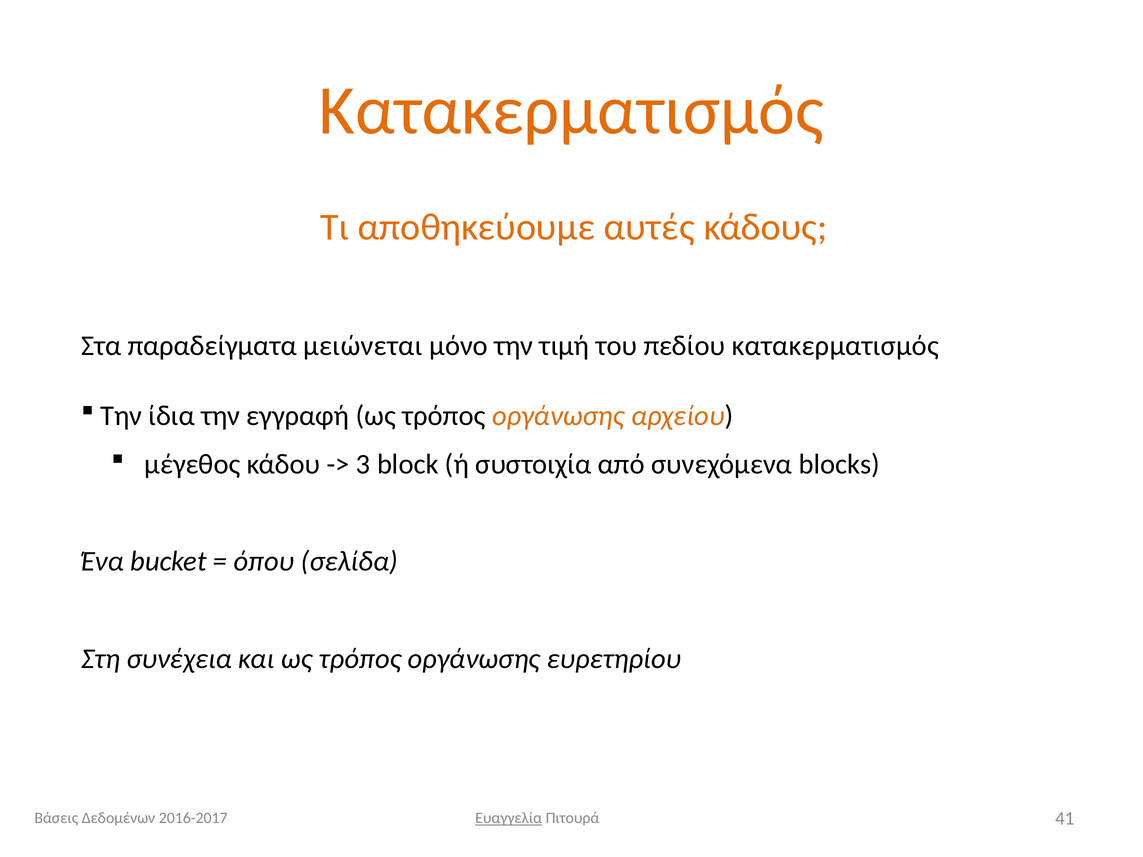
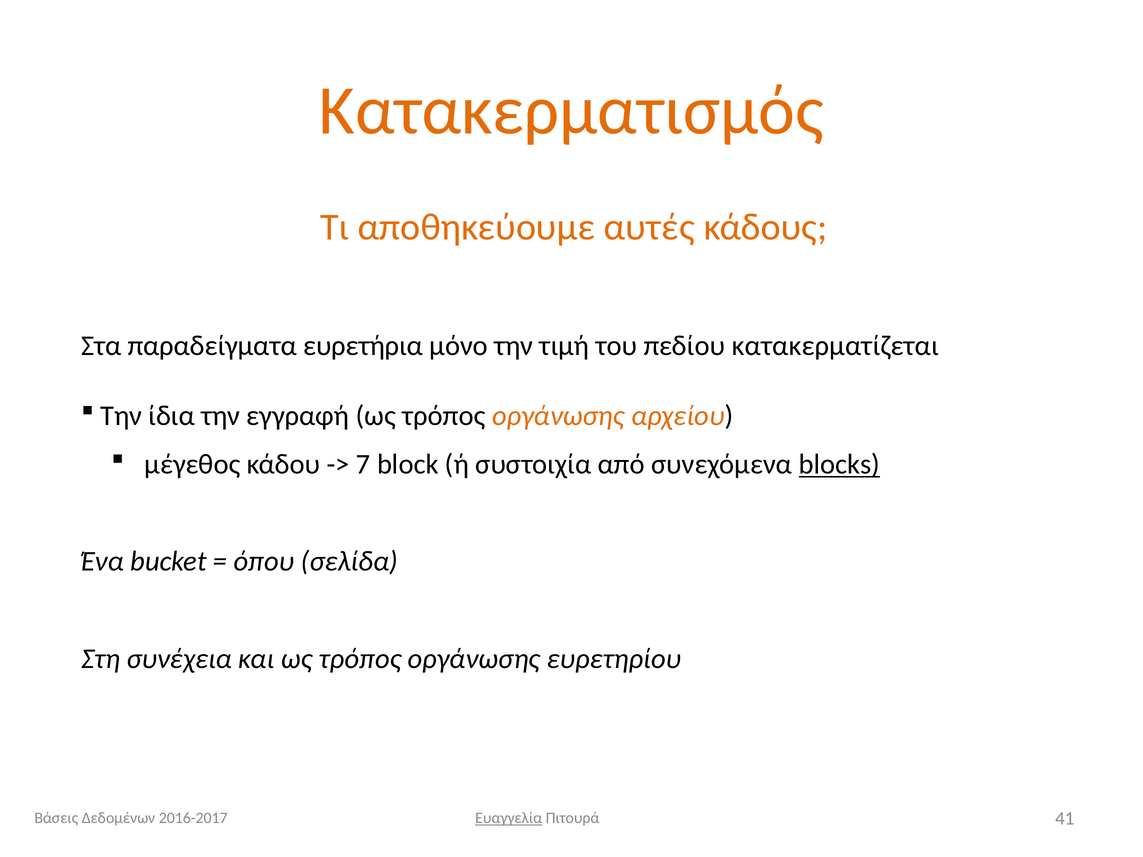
μειώνεται: μειώνεται -> ευρετήρια
πεδίου κατακερματισμός: κατακερματισμός -> κατακερματίζεται
3: 3 -> 7
blocks underline: none -> present
